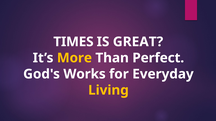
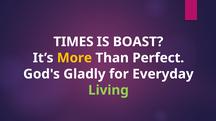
GREAT: GREAT -> BOAST
Works: Works -> Gladly
Living colour: yellow -> light green
